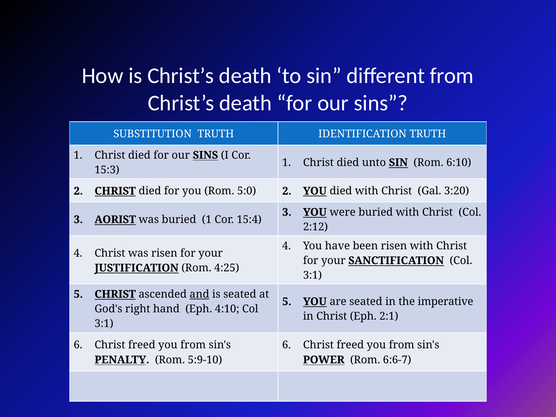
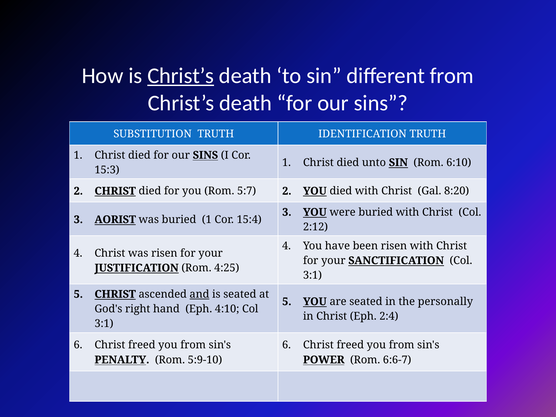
Christ’s at (181, 76) underline: none -> present
5:0: 5:0 -> 5:7
3:20: 3:20 -> 8:20
imperative: imperative -> personally
2:1: 2:1 -> 2:4
